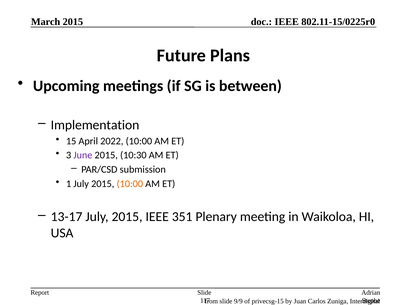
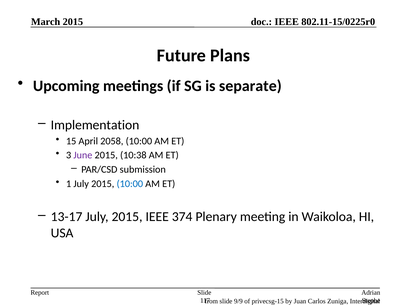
between: between -> separate
2022: 2022 -> 2058
10:30: 10:30 -> 10:38
10:00 at (130, 184) colour: orange -> blue
351: 351 -> 374
